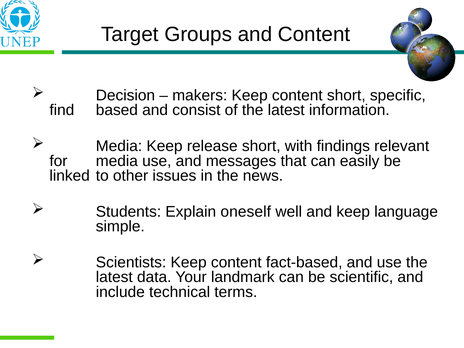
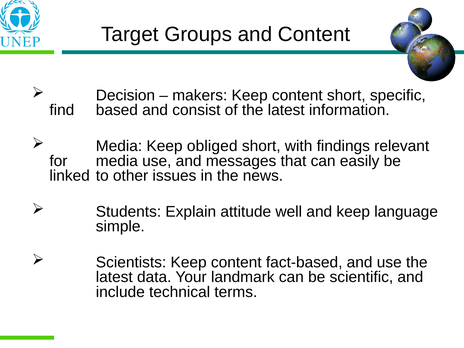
release: release -> obliged
oneself: oneself -> attitude
